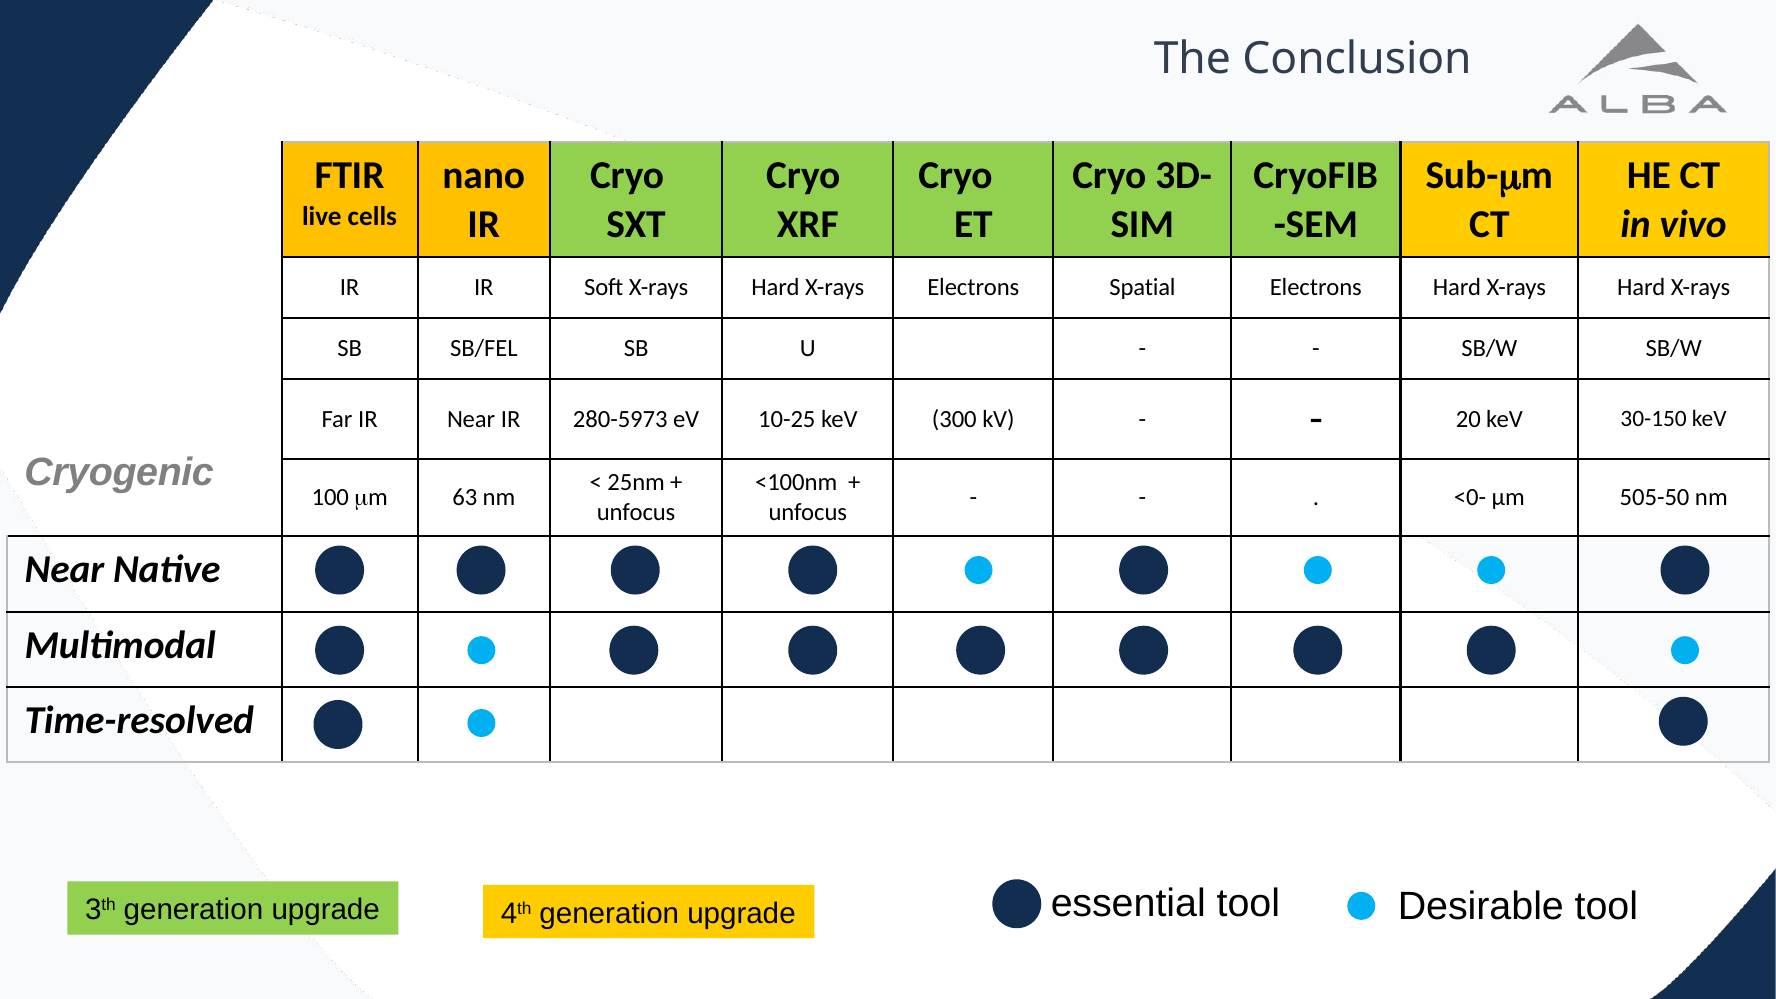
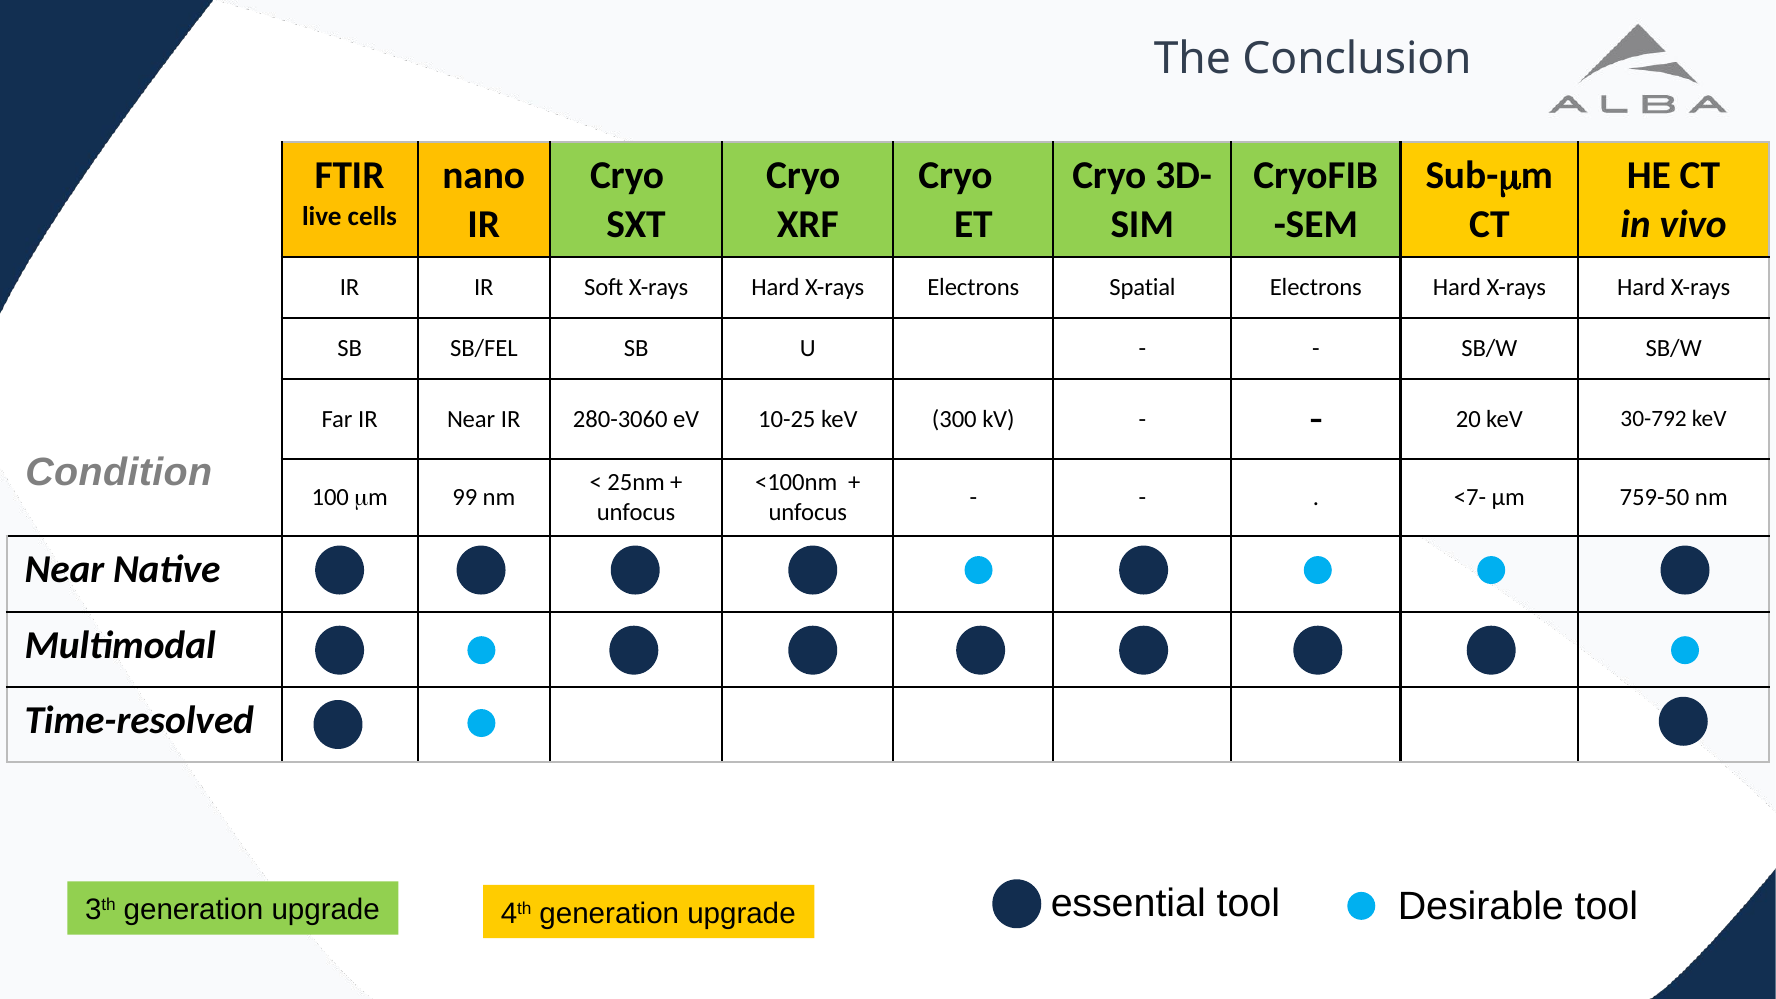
280-5973: 280-5973 -> 280-3060
30-150: 30-150 -> 30-792
Cryogenic: Cryogenic -> Condition
63: 63 -> 99
<0-: <0- -> <7-
505-50: 505-50 -> 759-50
